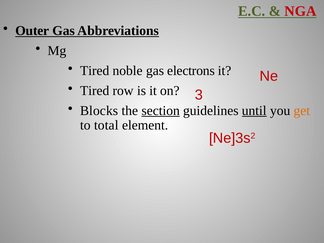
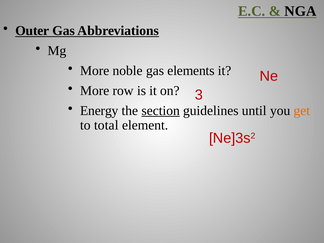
NGA colour: red -> black
Tired at (95, 71): Tired -> More
electrons: electrons -> elements
Tired at (95, 91): Tired -> More
Blocks: Blocks -> Energy
until underline: present -> none
